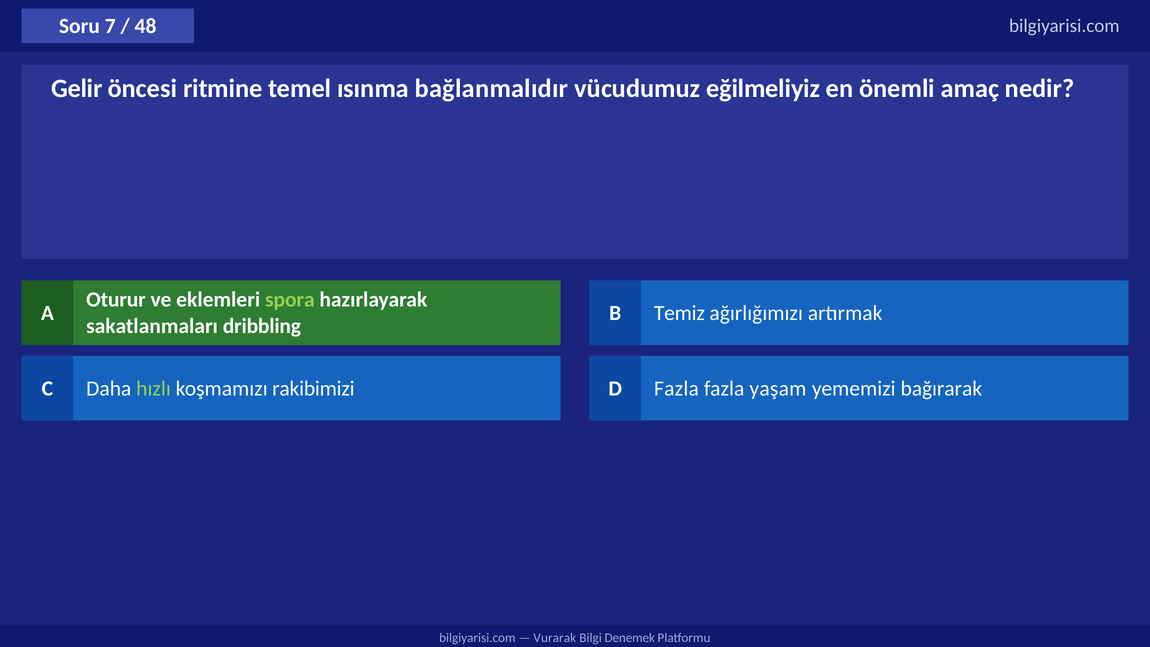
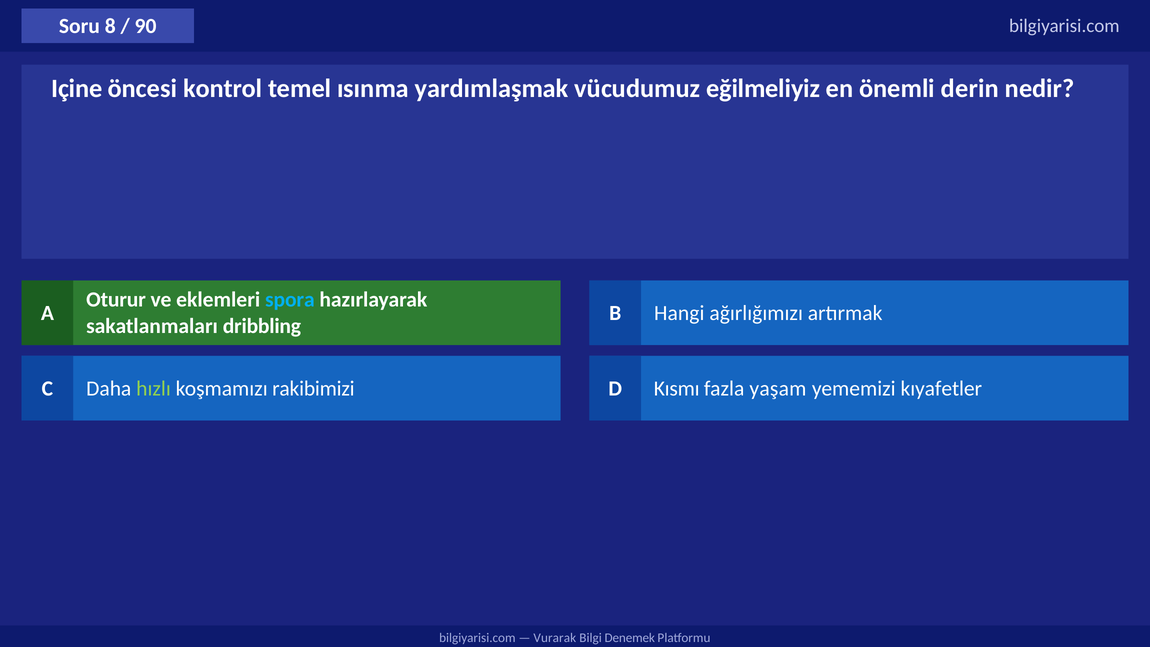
7: 7 -> 8
48: 48 -> 90
Gelir: Gelir -> Içine
ritmine: ritmine -> kontrol
bağlanmalıdır: bağlanmalıdır -> yardımlaşmak
amaç: amaç -> derin
spora colour: light green -> light blue
Temiz: Temiz -> Hangi
D Fazla: Fazla -> Kısmı
bağırarak: bağırarak -> kıyafetler
